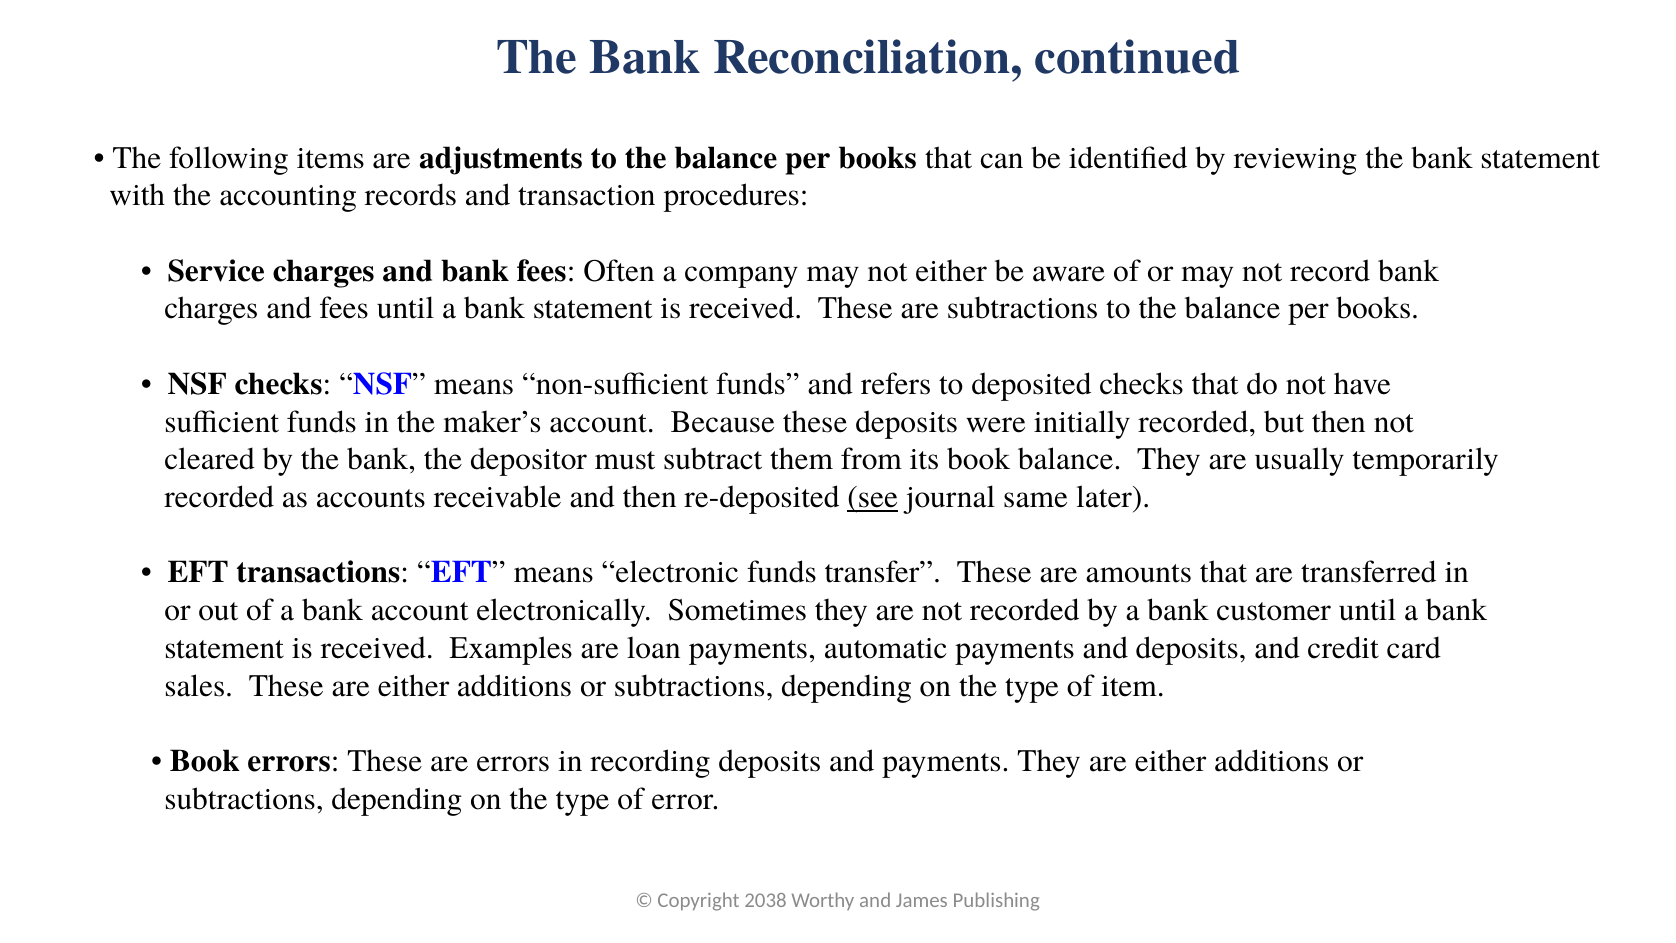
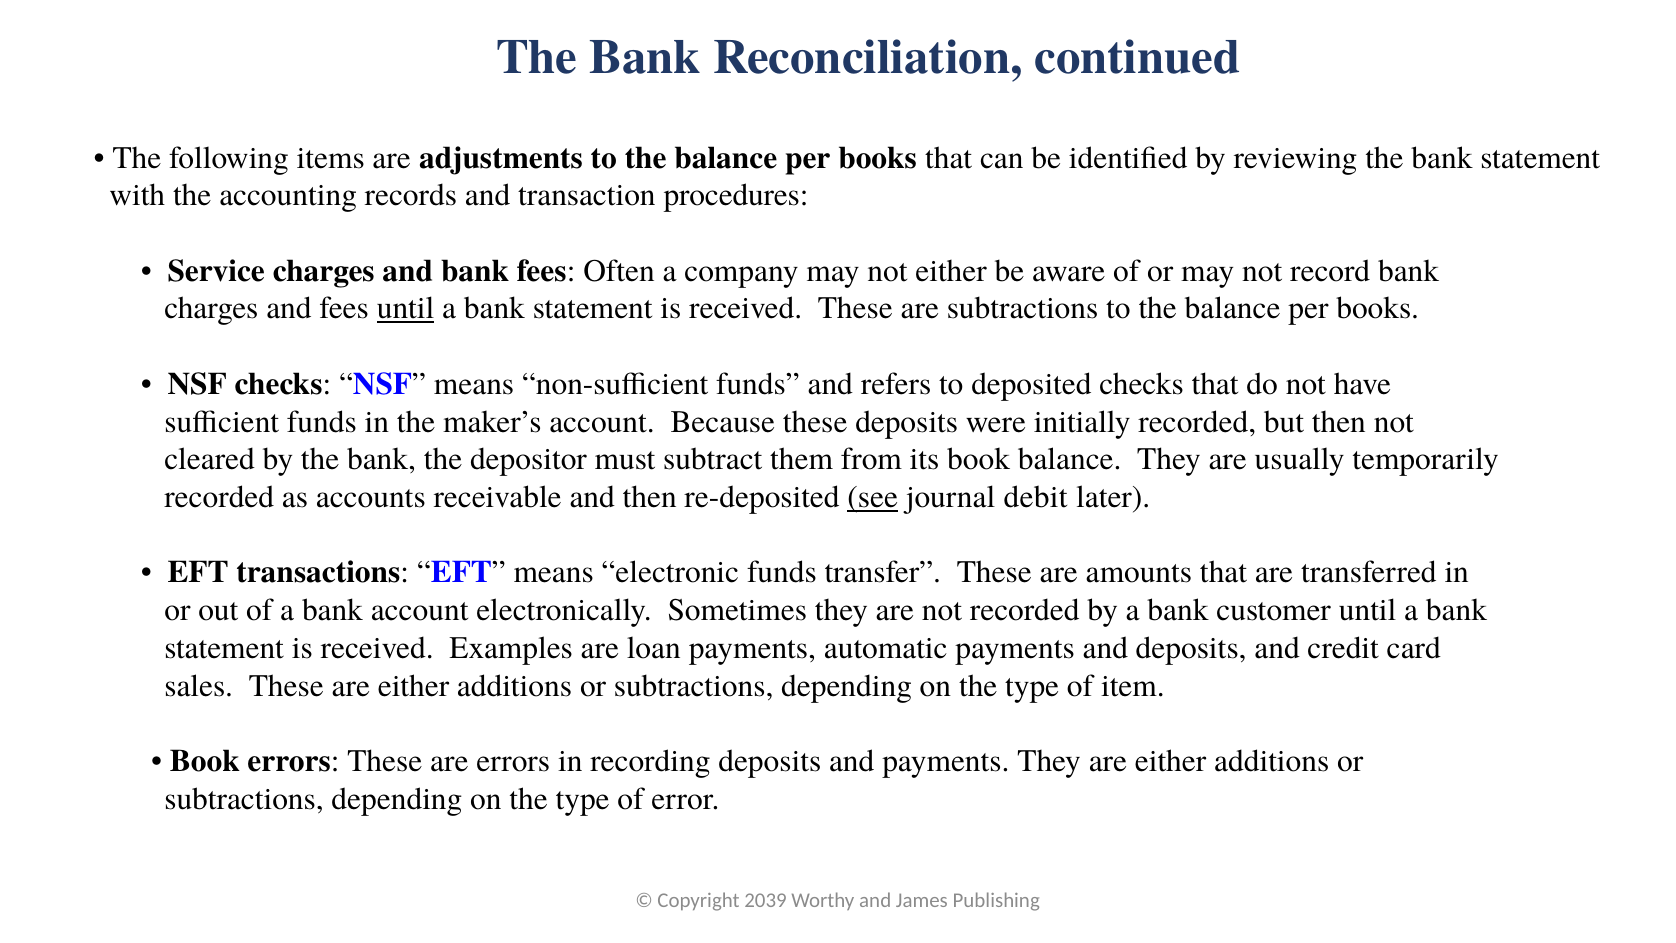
until at (406, 308) underline: none -> present
same: same -> debit
2038: 2038 -> 2039
